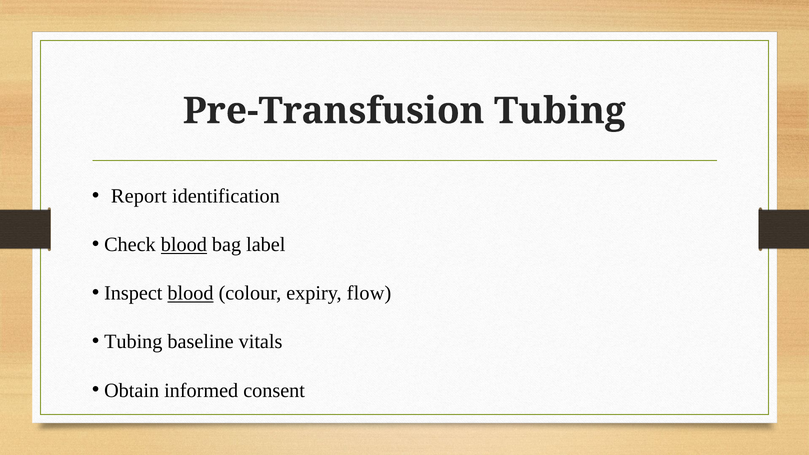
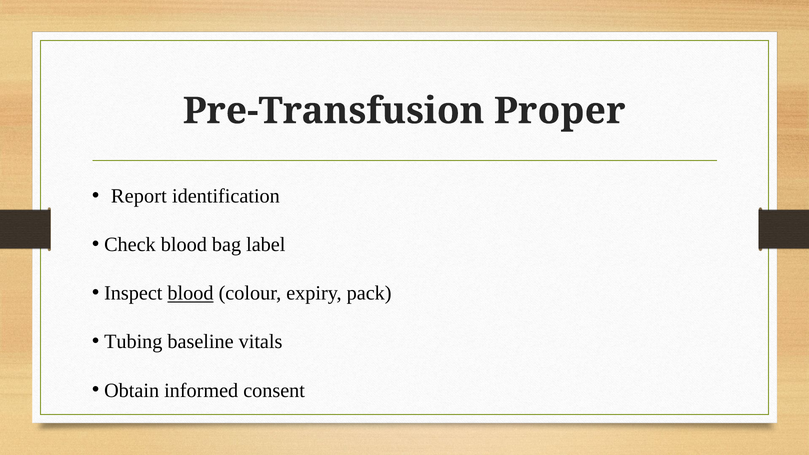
Pre-Transfusion Tubing: Tubing -> Proper
blood at (184, 245) underline: present -> none
flow: flow -> pack
